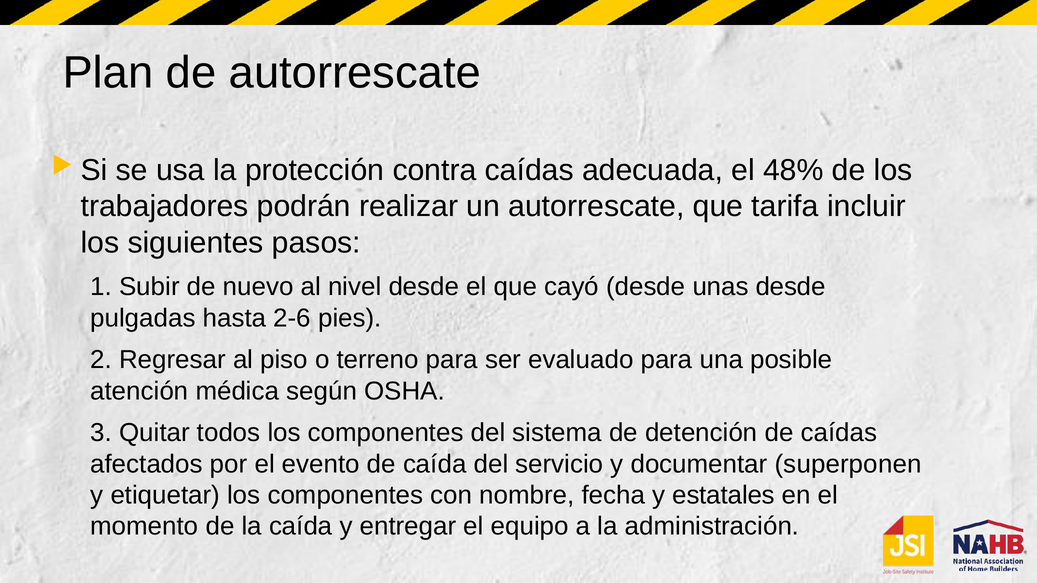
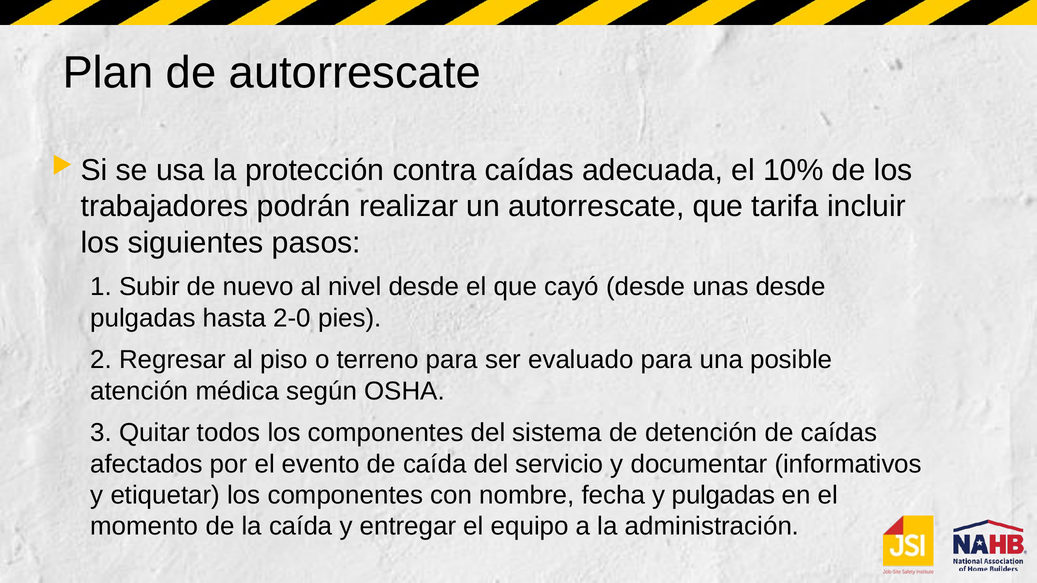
48%: 48% -> 10%
2-6: 2-6 -> 2-0
superponen: superponen -> informativos
y estatales: estatales -> pulgadas
